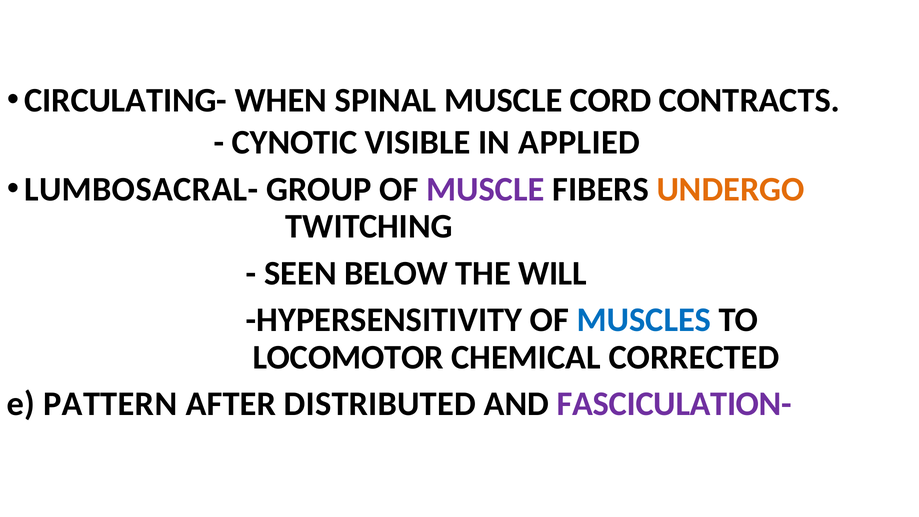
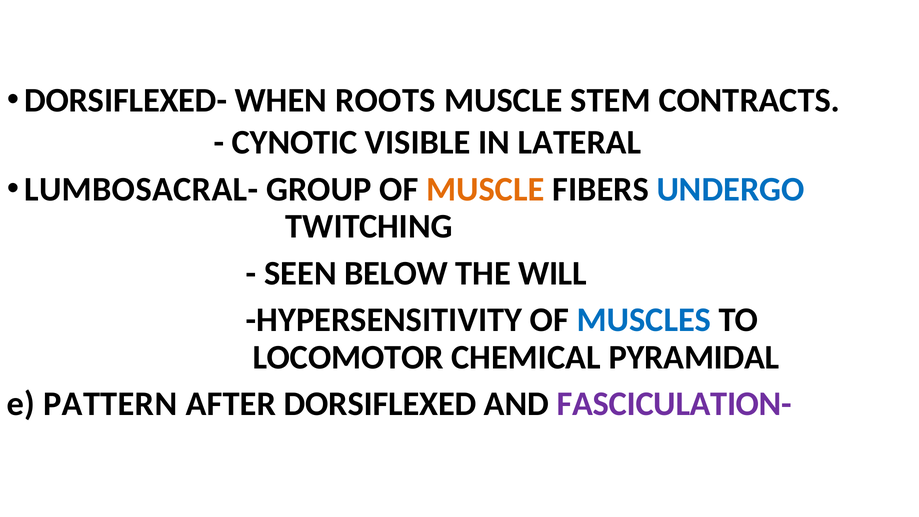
CIRCULATING-: CIRCULATING- -> DORSIFLEXED-
SPINAL: SPINAL -> ROOTS
CORD: CORD -> STEM
APPLIED: APPLIED -> LATERAL
MUSCLE at (485, 189) colour: purple -> orange
UNDERGO colour: orange -> blue
CORRECTED: CORRECTED -> PYRAMIDAL
DISTRIBUTED: DISTRIBUTED -> DORSIFLEXED
